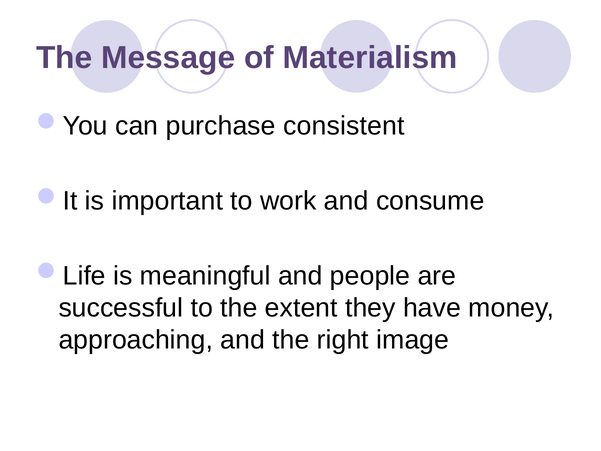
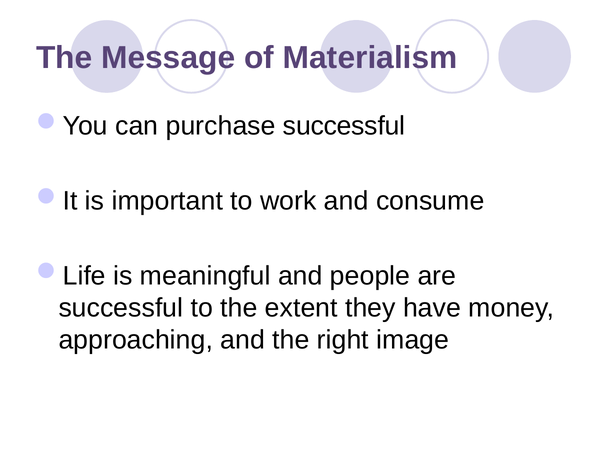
purchase consistent: consistent -> successful
